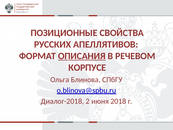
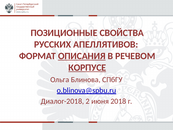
КОРПУСЕ underline: none -> present
